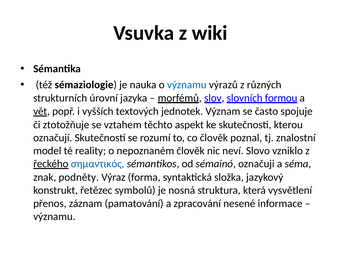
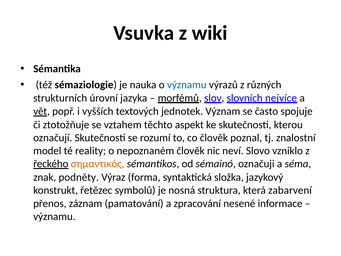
formou: formou -> nejvíce
σημαντικός colour: blue -> orange
vysvětlení: vysvětlení -> zabarvení
